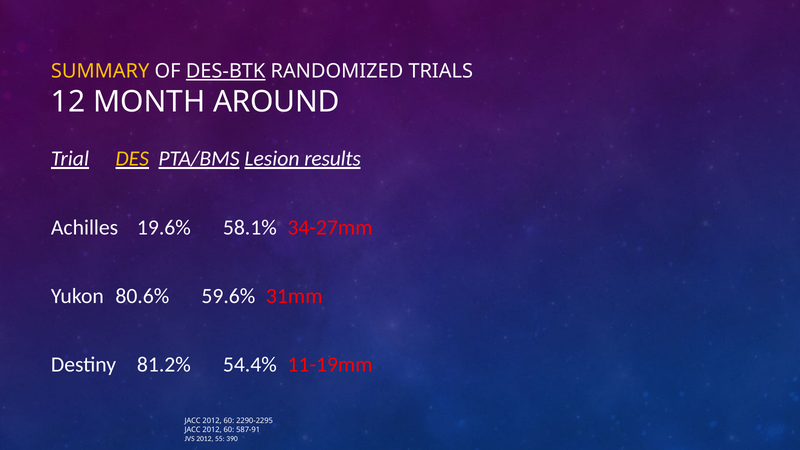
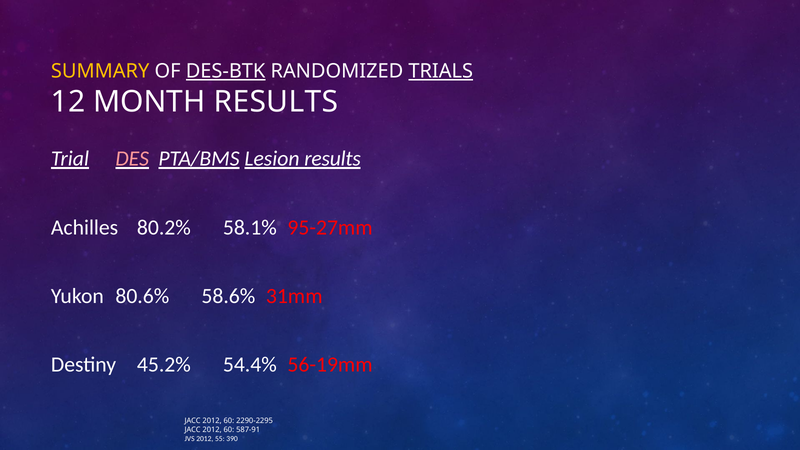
TRIALS underline: none -> present
MONTH AROUND: AROUND -> RESULTS
DES colour: yellow -> pink
19.6%: 19.6% -> 80.2%
34-27mm: 34-27mm -> 95-27mm
59.6%: 59.6% -> 58.6%
81.2%: 81.2% -> 45.2%
11-19mm: 11-19mm -> 56-19mm
